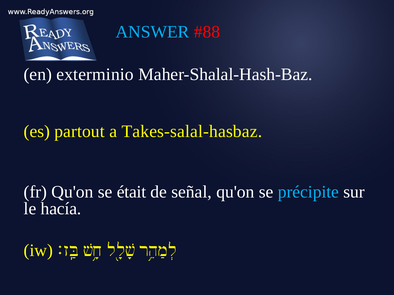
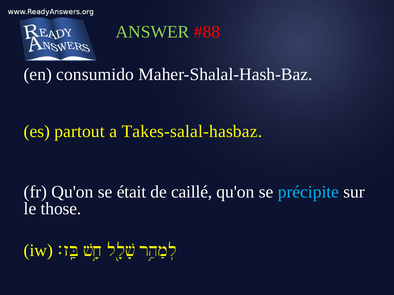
ANSWER colour: light blue -> light green
exterminio: exterminio -> consumido
señal: señal -> caillé
hacía: hacía -> those
